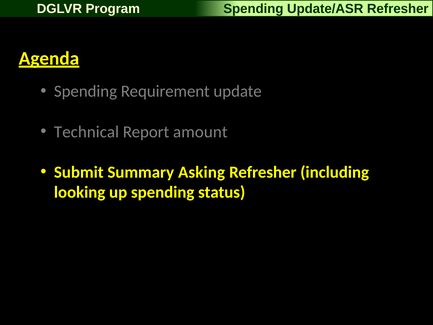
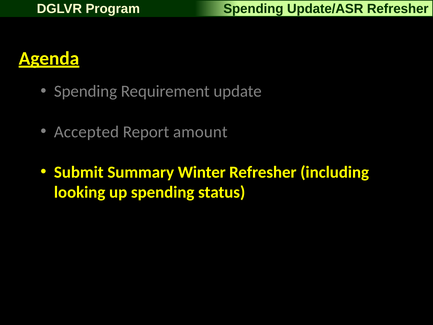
Technical: Technical -> Accepted
Asking: Asking -> Winter
